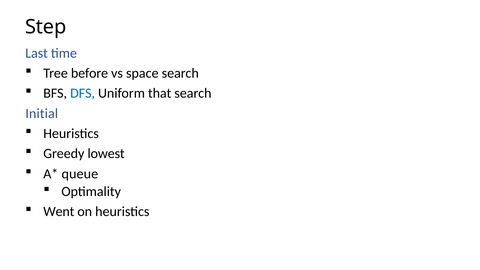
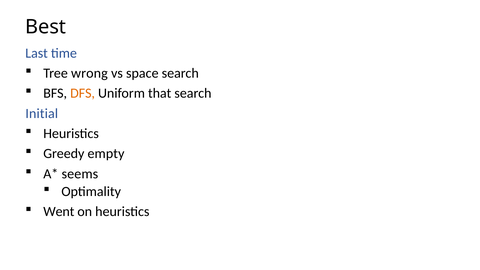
Step: Step -> Best
before: before -> wrong
DFS colour: blue -> orange
lowest: lowest -> empty
queue: queue -> seems
